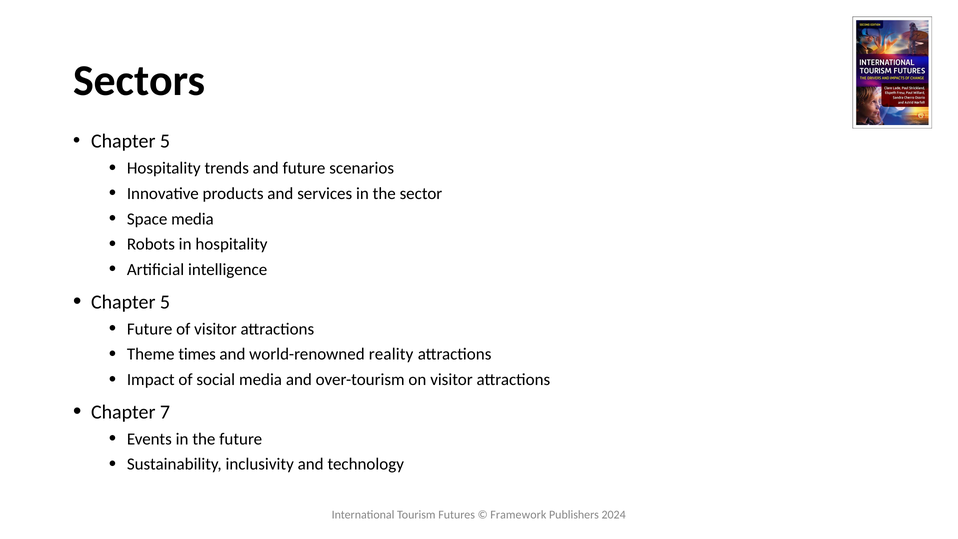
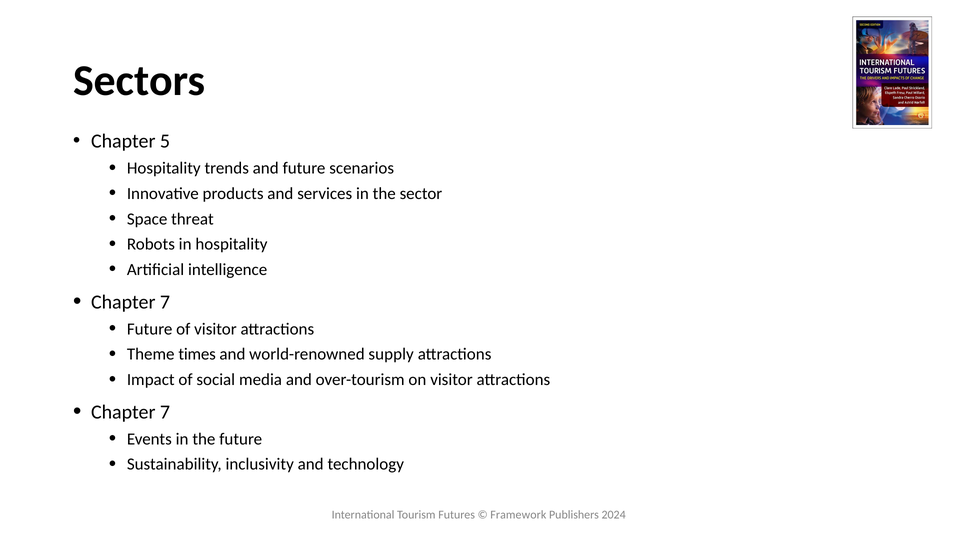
Space media: media -> threat
5 at (165, 302): 5 -> 7
reality: reality -> supply
